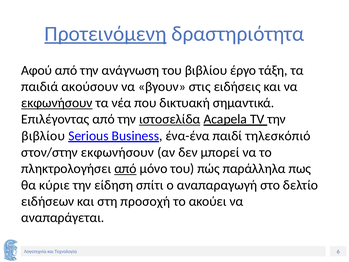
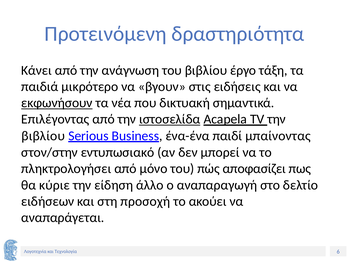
Προτεινόμενη underline: present -> none
Αφού: Αφού -> Κάνει
ακούσουν: ακούσουν -> μικρότερο
τηλεσκόπιό: τηλεσκόπιό -> μπαίνοντας
στον/στην εκφωνήσουν: εκφωνήσουν -> εντυπωσιακό
από at (125, 169) underline: present -> none
παράλληλα: παράλληλα -> αποφασίζει
σπίτι: σπίτι -> άλλο
